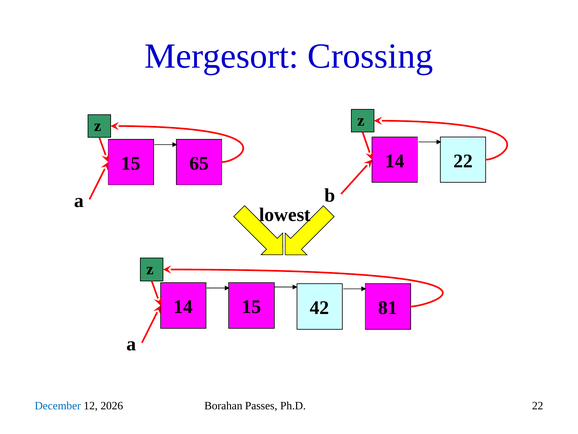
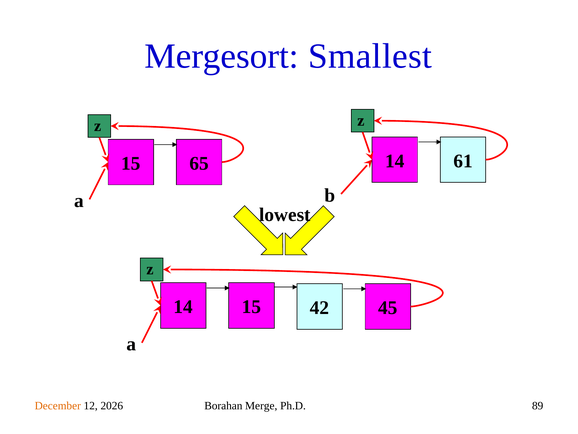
Crossing: Crossing -> Smallest
14 22: 22 -> 61
81: 81 -> 45
December colour: blue -> orange
Passes: Passes -> Merge
Ph.D 22: 22 -> 89
